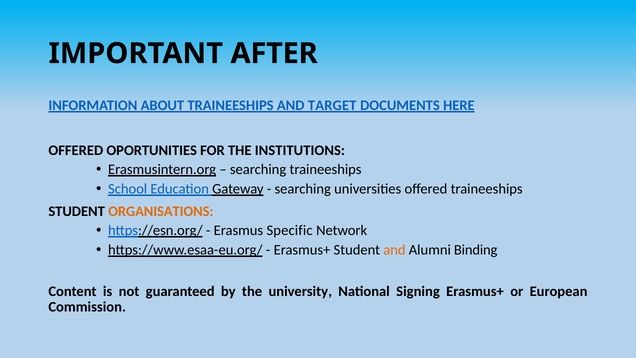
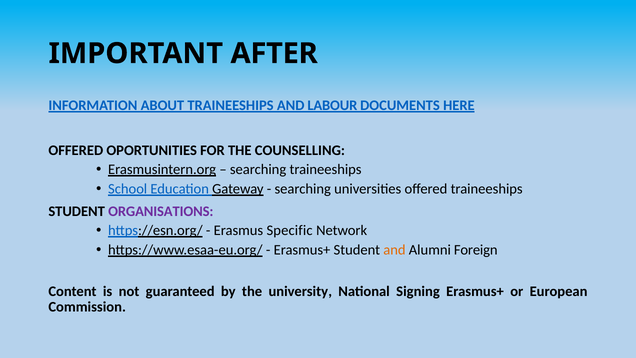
TARGET: TARGET -> LABOUR
INSTITUTIONS: INSTITUTIONS -> COUNSELLING
ORGANISATIONS colour: orange -> purple
Binding: Binding -> Foreign
